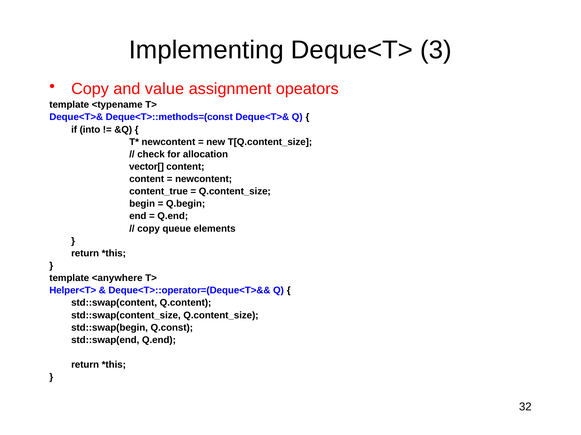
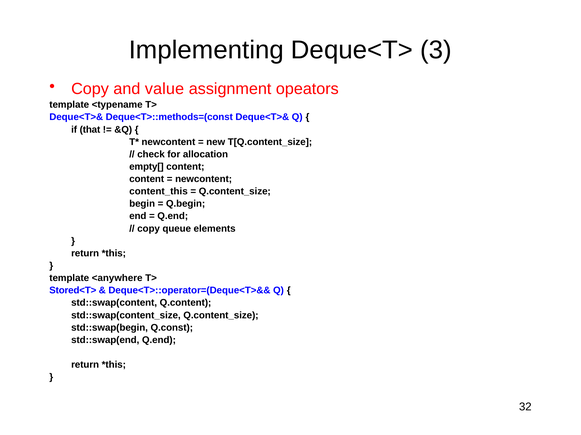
into: into -> that
vector[: vector[ -> empty[
content_true: content_true -> content_this
Helper<T>: Helper<T> -> Stored<T>
